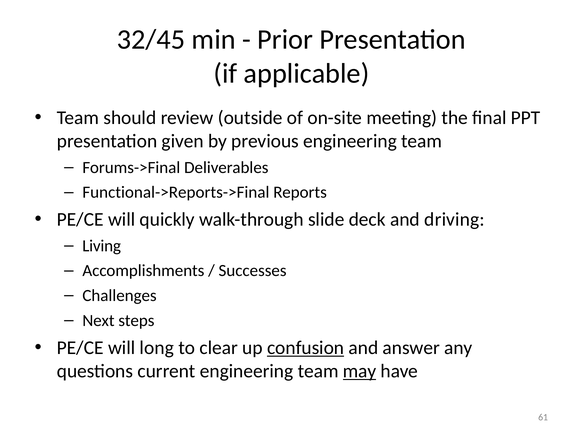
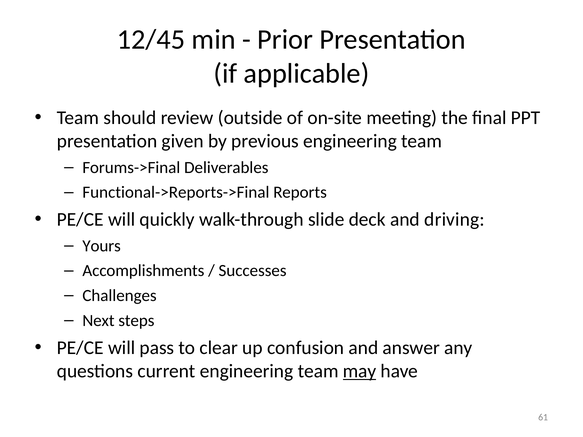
32/45: 32/45 -> 12/45
Living: Living -> Yours
long: long -> pass
confusion underline: present -> none
